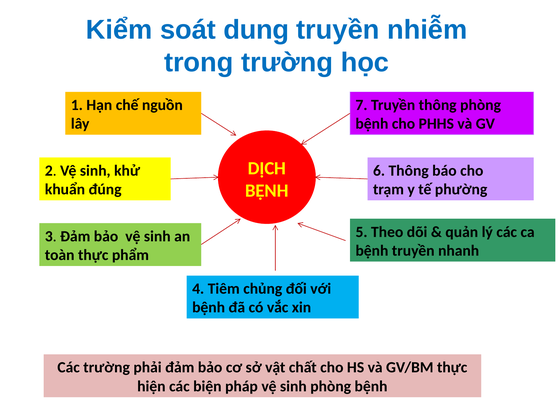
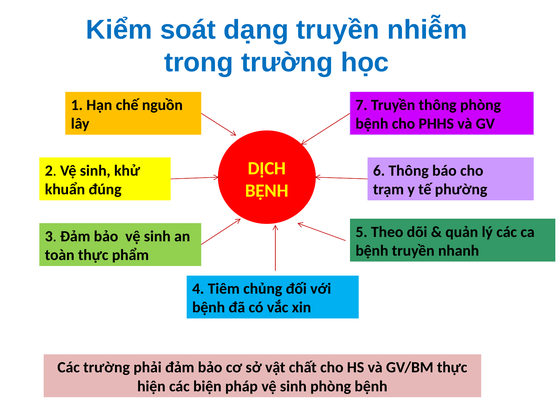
dung: dung -> dạng
